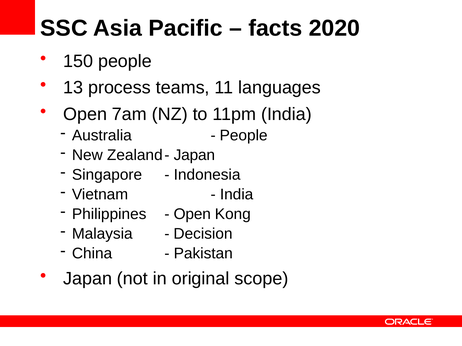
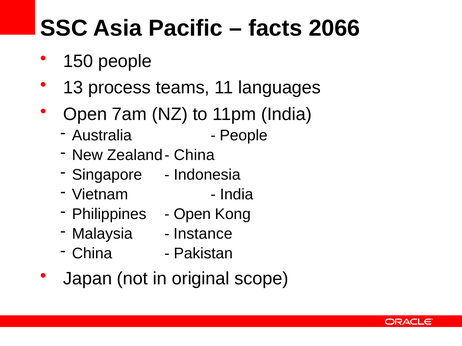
2020: 2020 -> 2066
Japan at (194, 155): Japan -> China
Decision: Decision -> Instance
